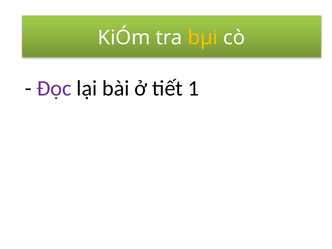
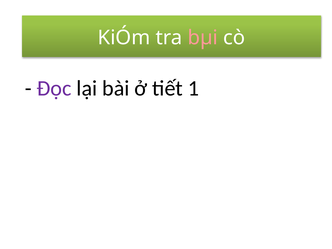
bµi colour: yellow -> pink
